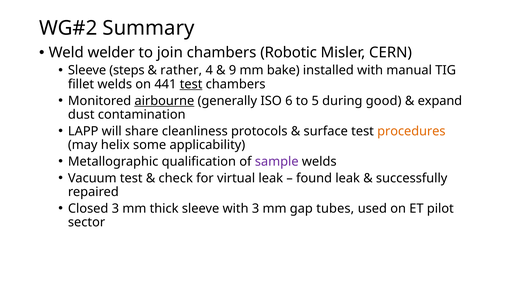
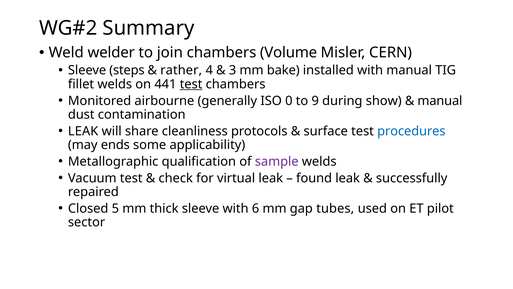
Robotic: Robotic -> Volume
9: 9 -> 3
airbourne underline: present -> none
6: 6 -> 0
5: 5 -> 9
good: good -> show
expand at (440, 101): expand -> manual
LAPP at (83, 131): LAPP -> LEAK
procedures colour: orange -> blue
helix: helix -> ends
Closed 3: 3 -> 5
with 3: 3 -> 6
